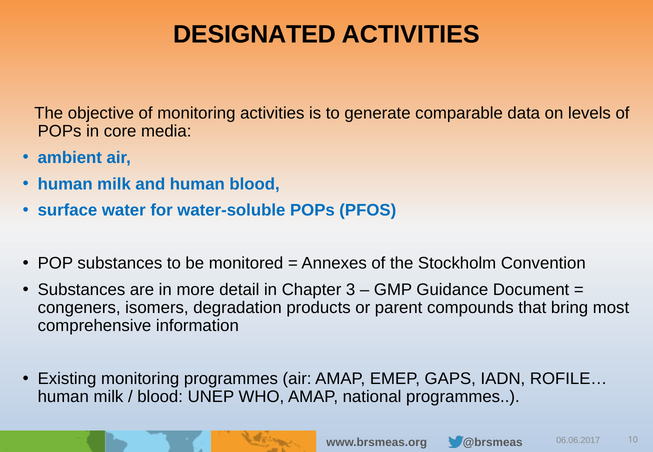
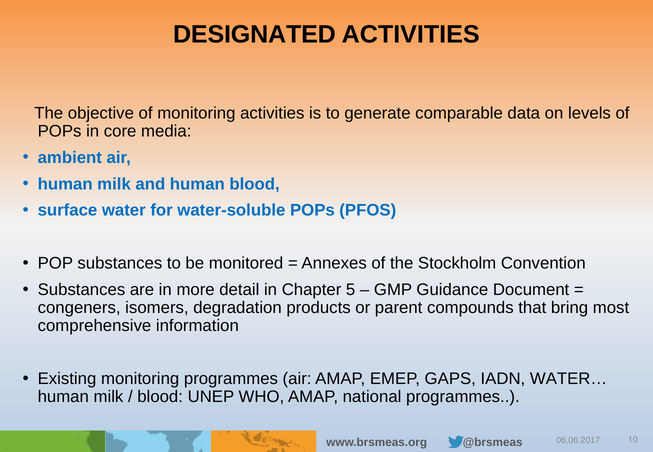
3: 3 -> 5
ROFILE…: ROFILE… -> WATER…
